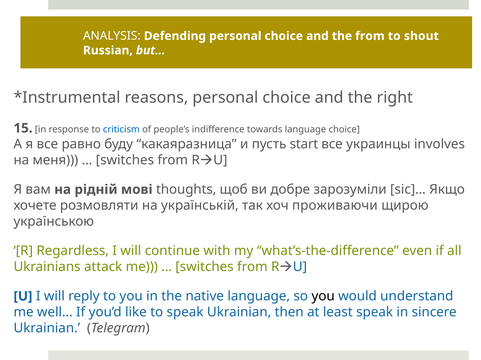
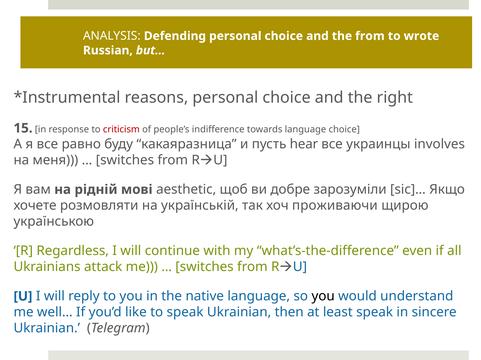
shout: shout -> wrote
criticism colour: blue -> red
start: start -> hear
thoughts: thoughts -> aesthetic
